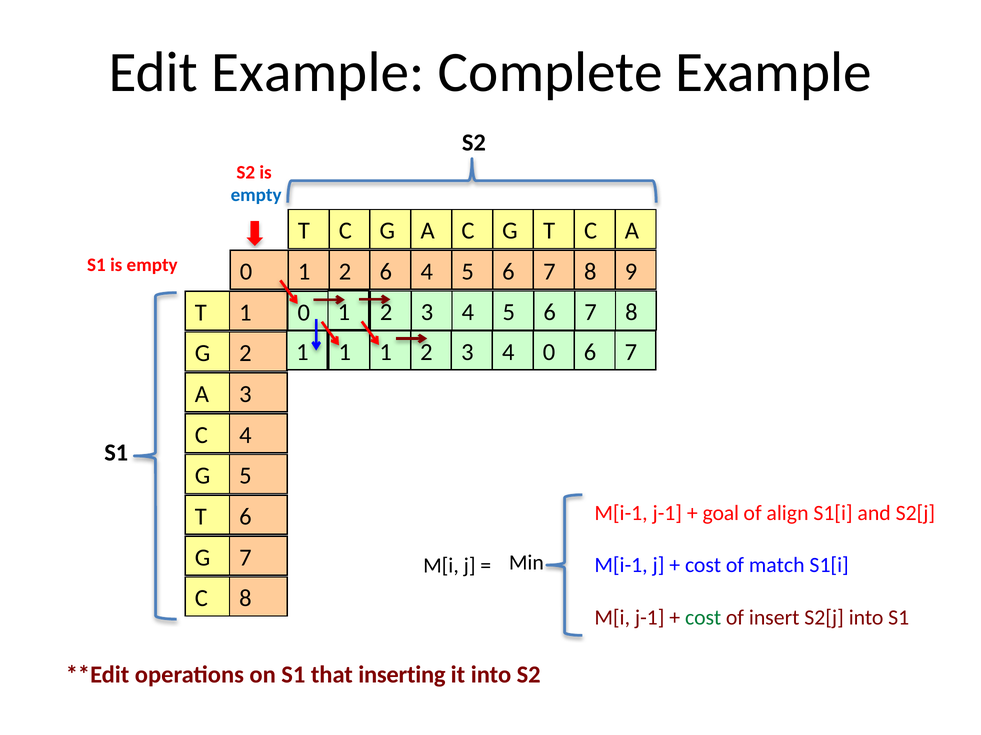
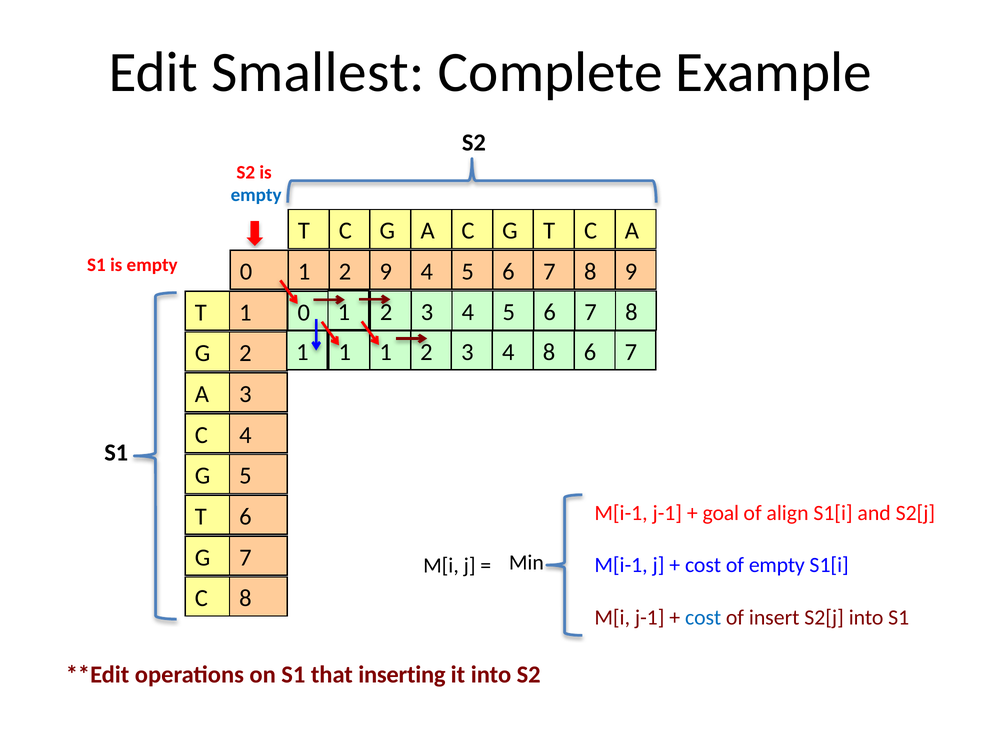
Edit Example: Example -> Smallest
2 6: 6 -> 9
4 0: 0 -> 8
of match: match -> empty
cost at (703, 618) colour: green -> blue
